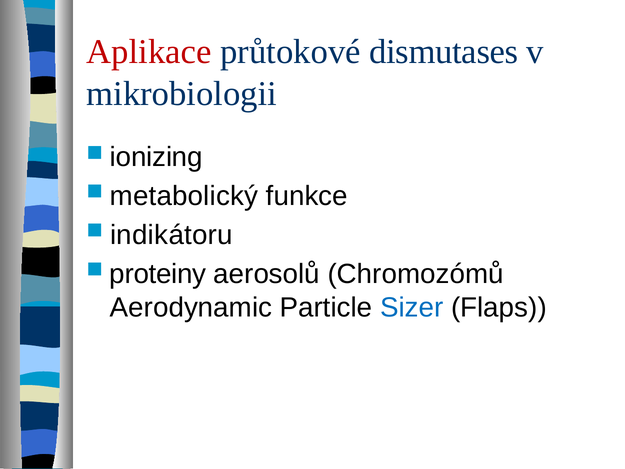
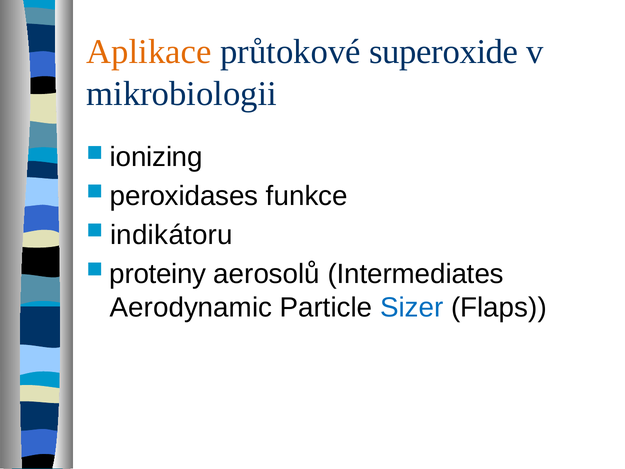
Aplikace colour: red -> orange
dismutases: dismutases -> superoxide
metabolický: metabolický -> peroxidases
Chromozómů: Chromozómů -> Intermediates
